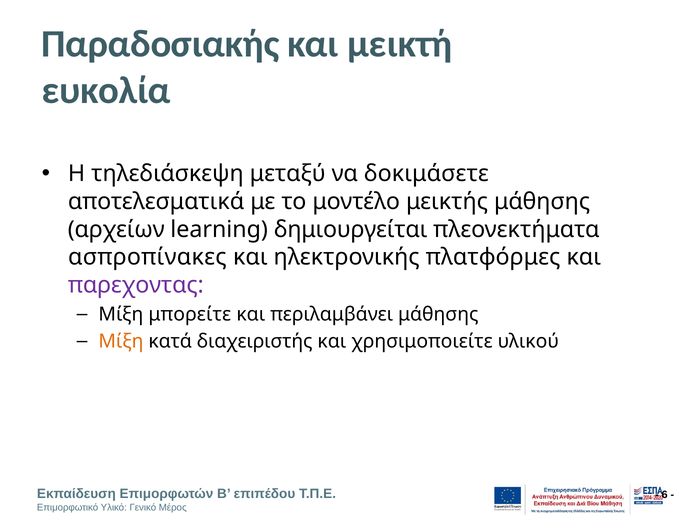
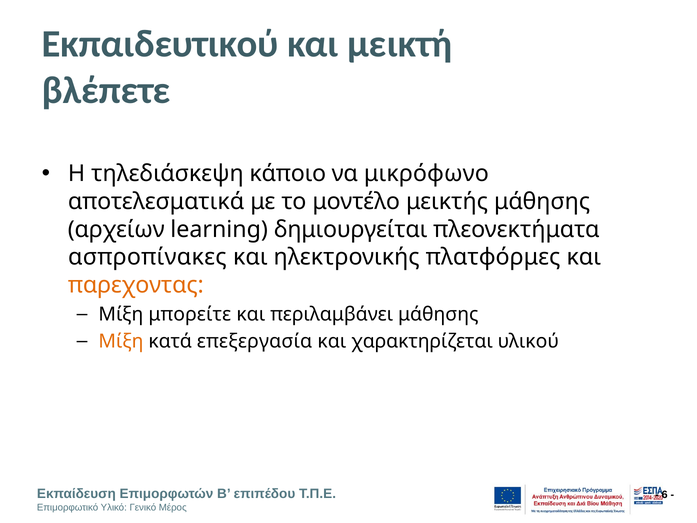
Παραδοσιακής: Παραδοσιακής -> Εκπαιδευτικού
ευκολία: ευκολία -> βλέπετε
μεταξύ: μεταξύ -> κάποιο
δοκιμάσετε: δοκιμάσετε -> μικρόφωνο
παρεχοντας colour: purple -> orange
διαχειριστής: διαχειριστής -> επεξεργασία
χρησιμοποιείτε: χρησιμοποιείτε -> χαρακτηρίζεται
